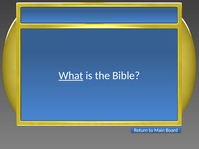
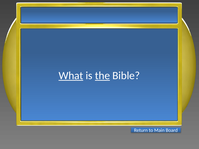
the underline: none -> present
